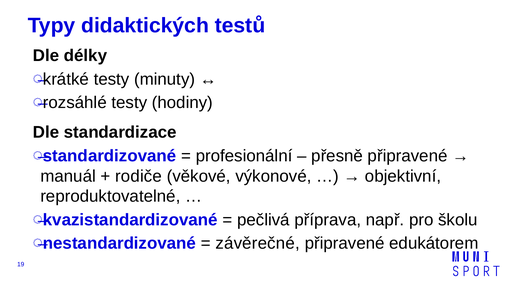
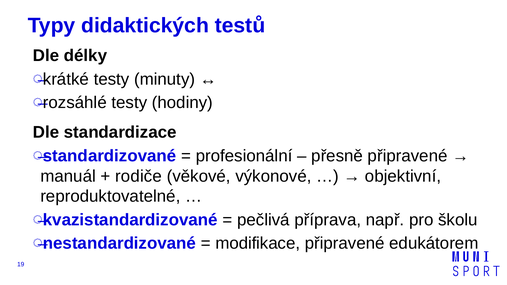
závěrečné: závěrečné -> modifikace
